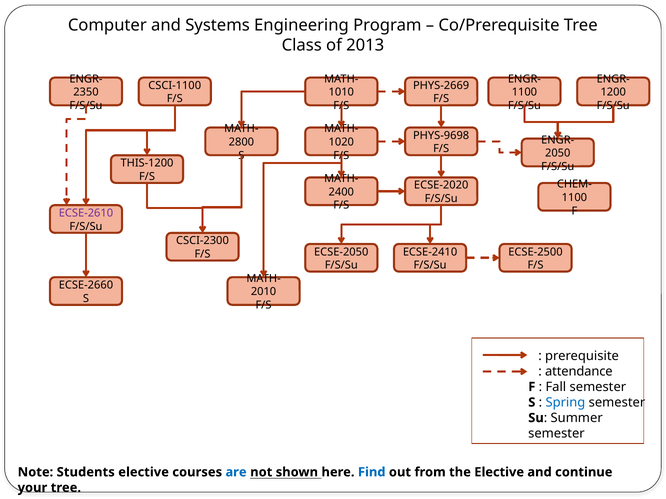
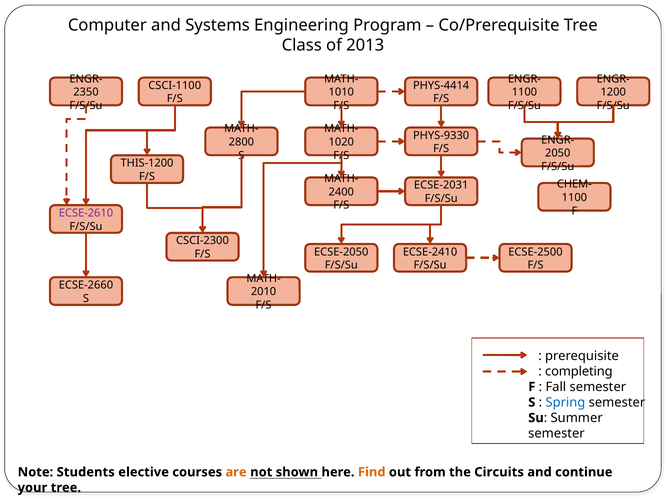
PHYS-2669: PHYS-2669 -> PHYS-4414
PHYS-9698: PHYS-9698 -> PHYS-9330
ECSE-2020: ECSE-2020 -> ECSE-2031
attendance: attendance -> completing
are colour: blue -> orange
Find colour: blue -> orange
the Elective: Elective -> Circuits
